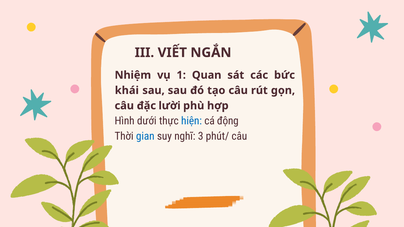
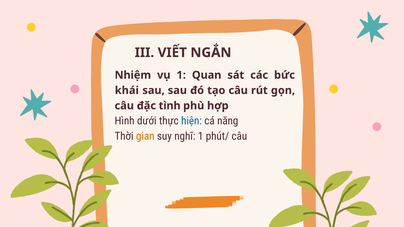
lười: lười -> tình
động: động -> năng
gian colour: blue -> orange
nghĩ 3: 3 -> 1
